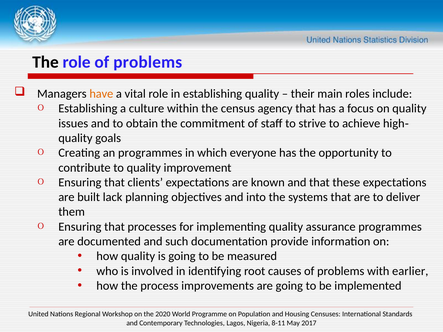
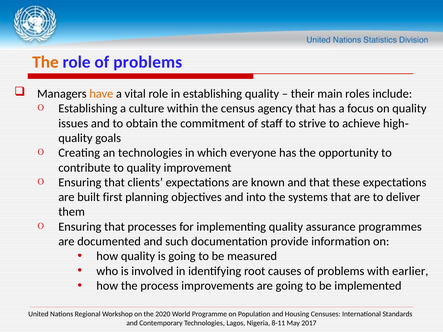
The at (45, 62) colour: black -> orange
an programmes: programmes -> technologies
lack: lack -> first
